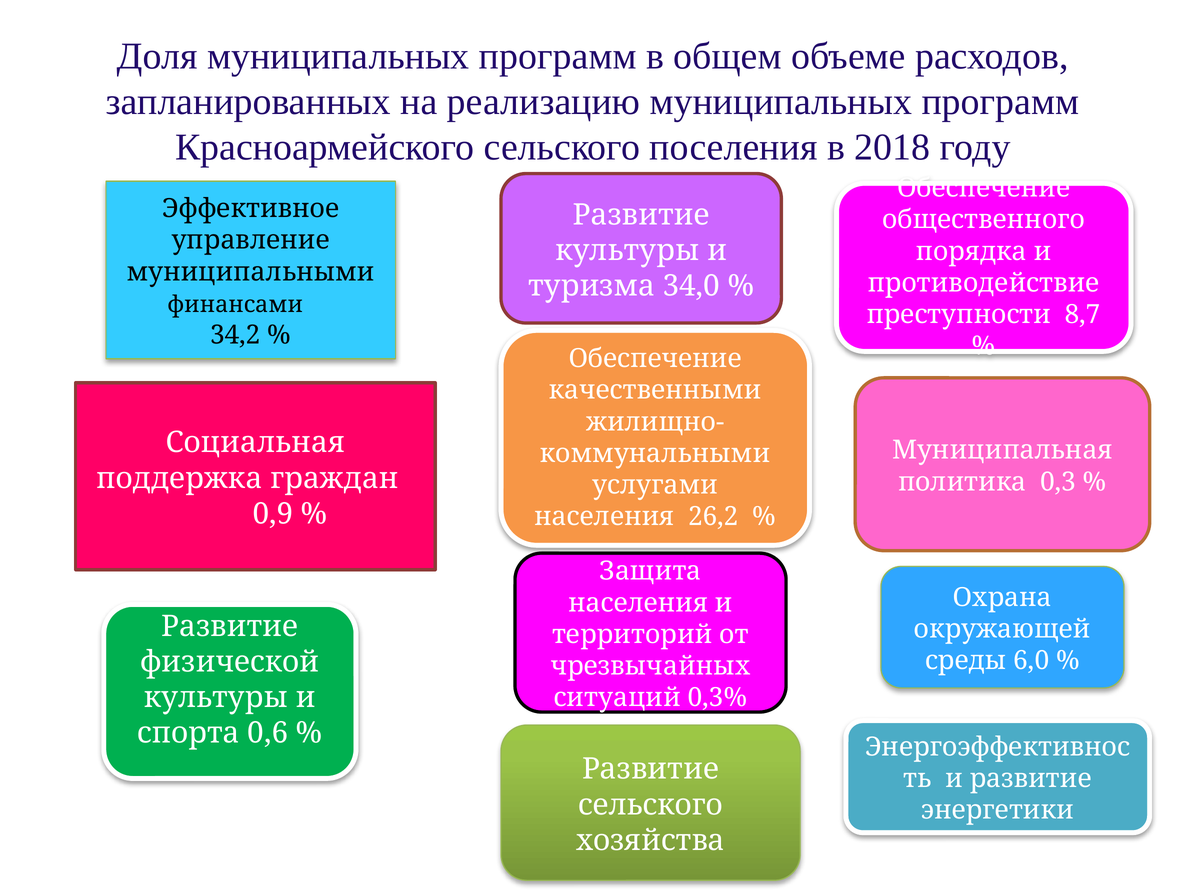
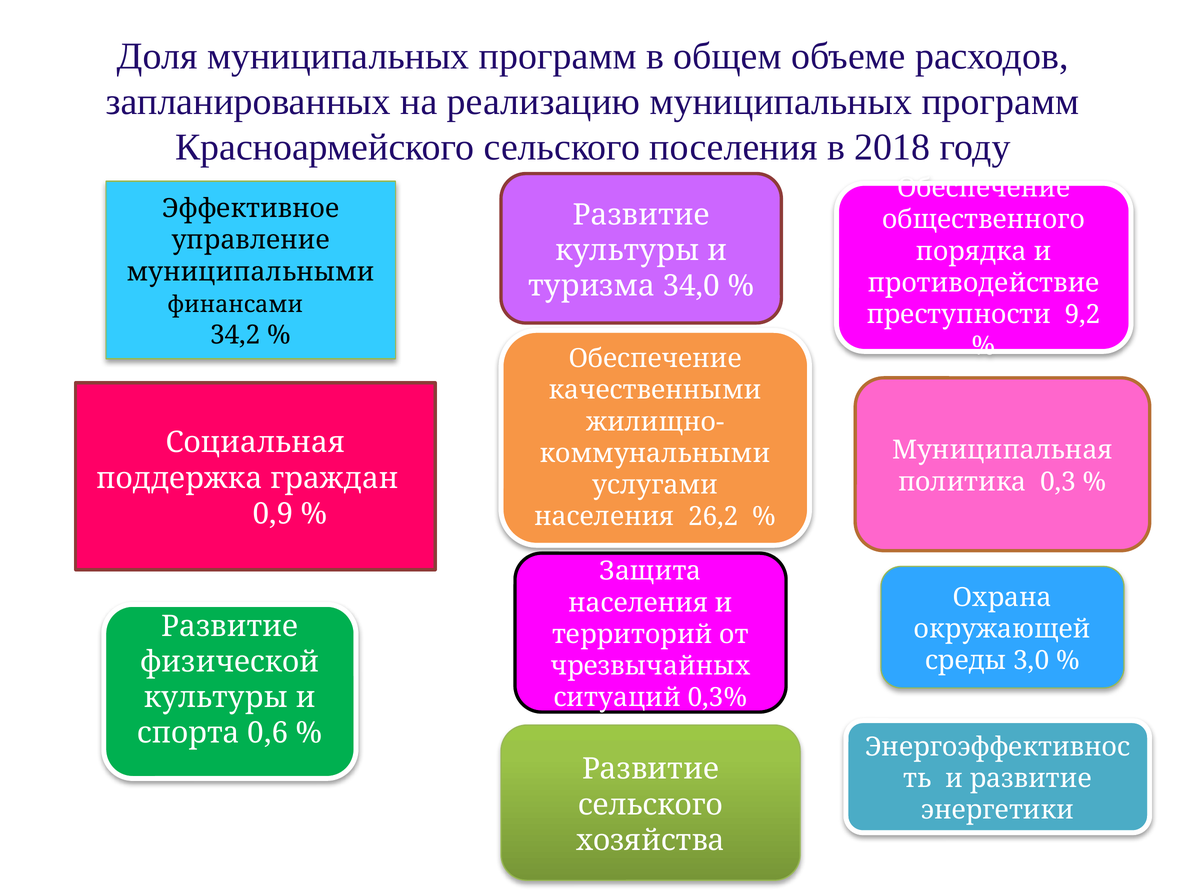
8,7: 8,7 -> 9,2
6,0: 6,0 -> 3,0
